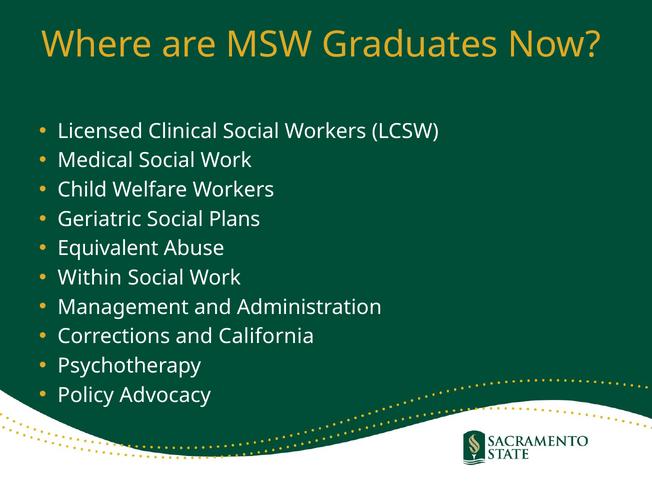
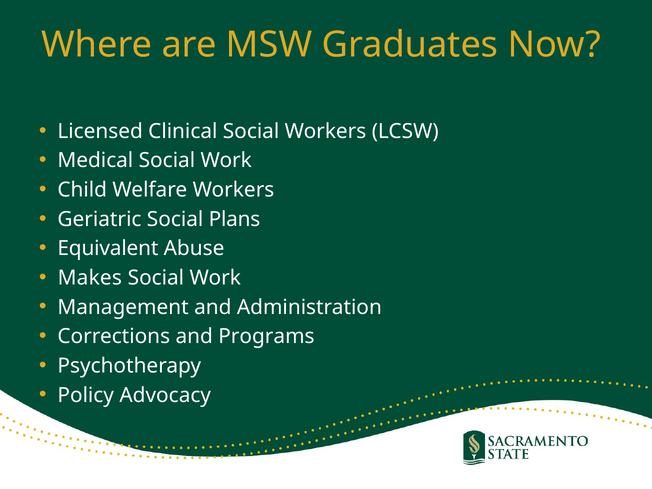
Within: Within -> Makes
California: California -> Programs
